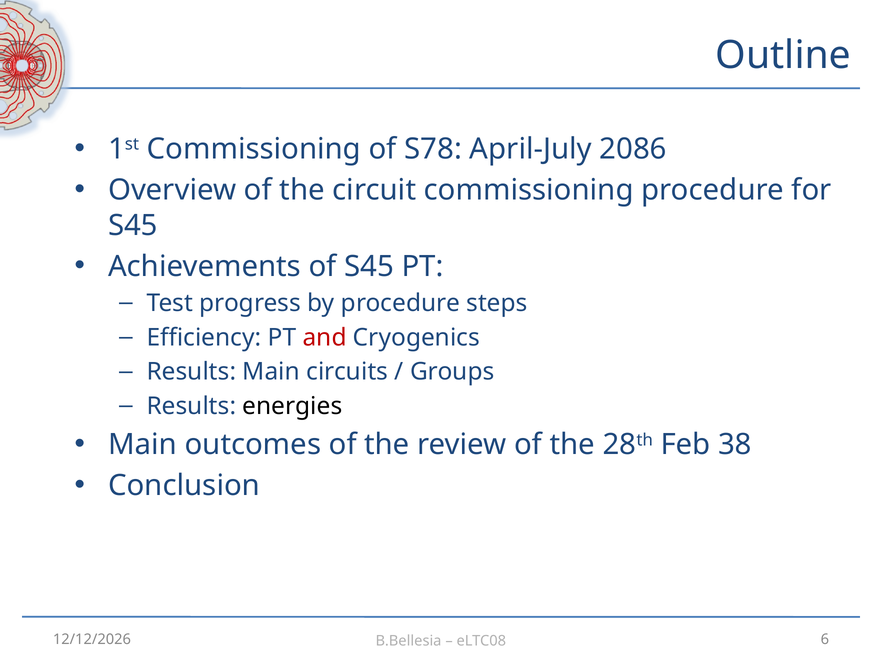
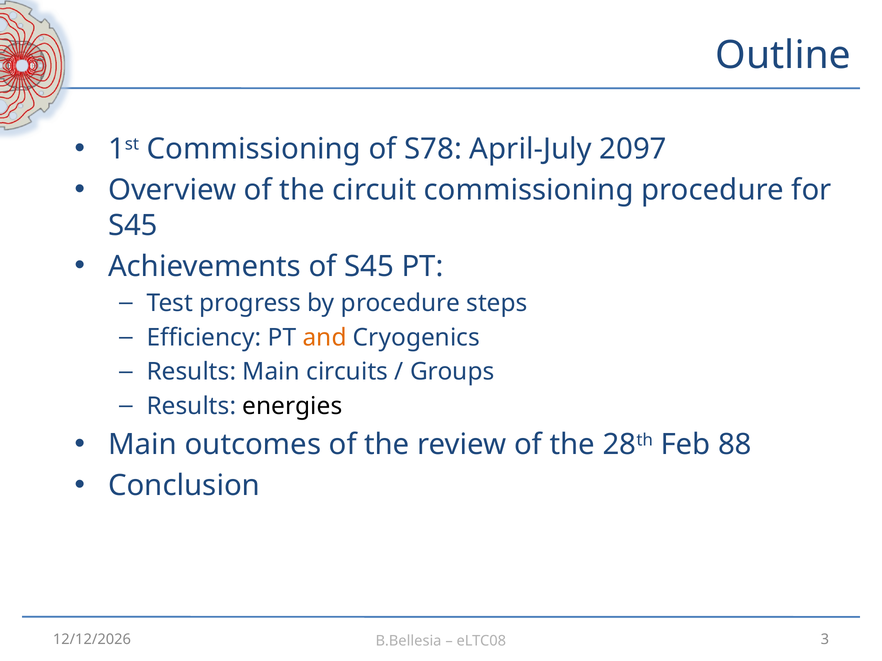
2086: 2086 -> 2097
and colour: red -> orange
38: 38 -> 88
6: 6 -> 3
